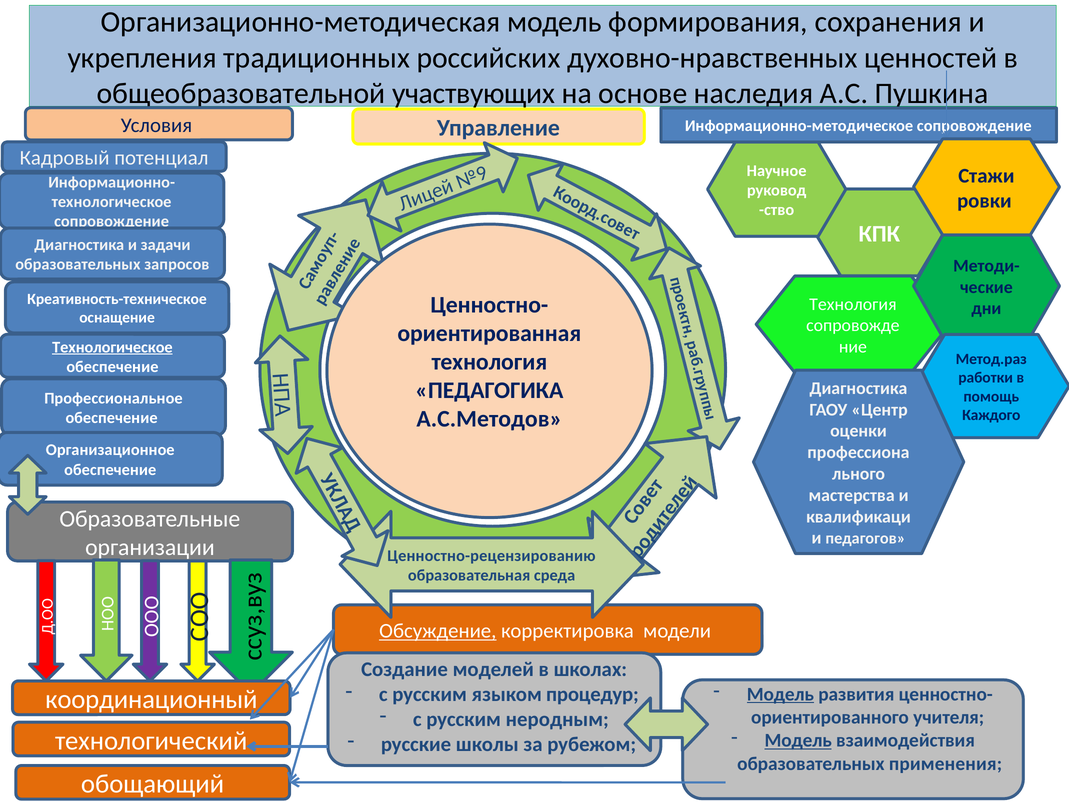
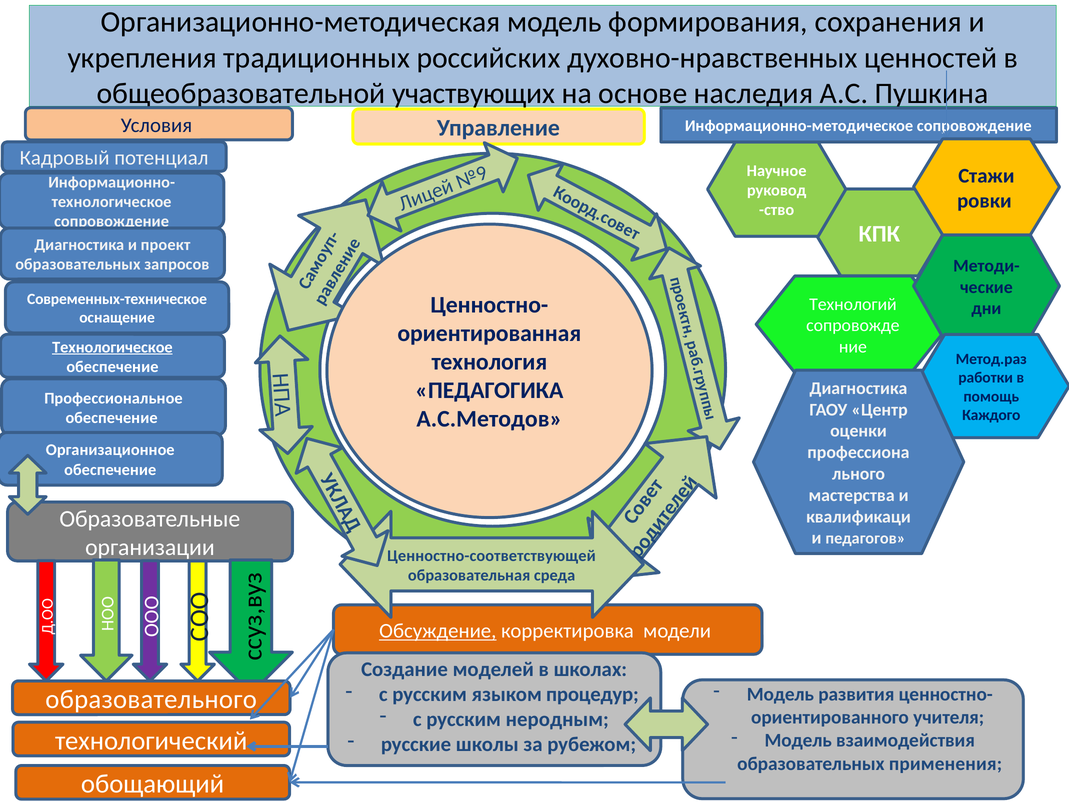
задачи: задачи -> проект
Креативность-техническое: Креативность-техническое -> Современных-техническое
Технология at (853, 304): Технология -> Технологий
Ценностно-рецензированию: Ценностно-рецензированию -> Ценностно-соответствующей
Модель at (780, 694) underline: present -> none
координационный: координационный -> образовательного
Модель at (798, 740) underline: present -> none
